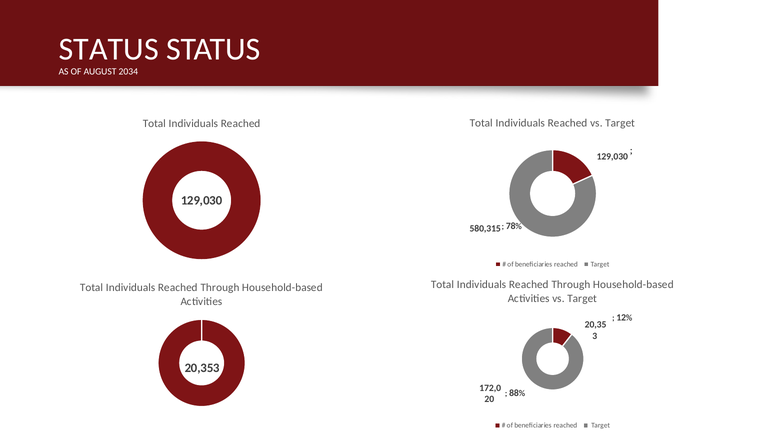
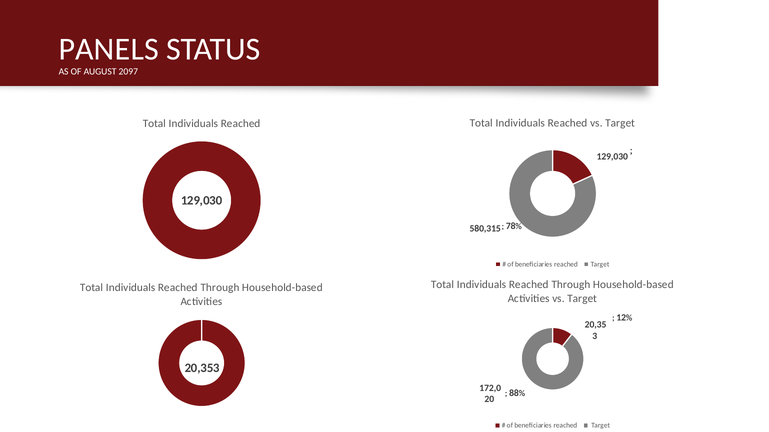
STATUS at (109, 49): STATUS -> PANELS
2034: 2034 -> 2097
